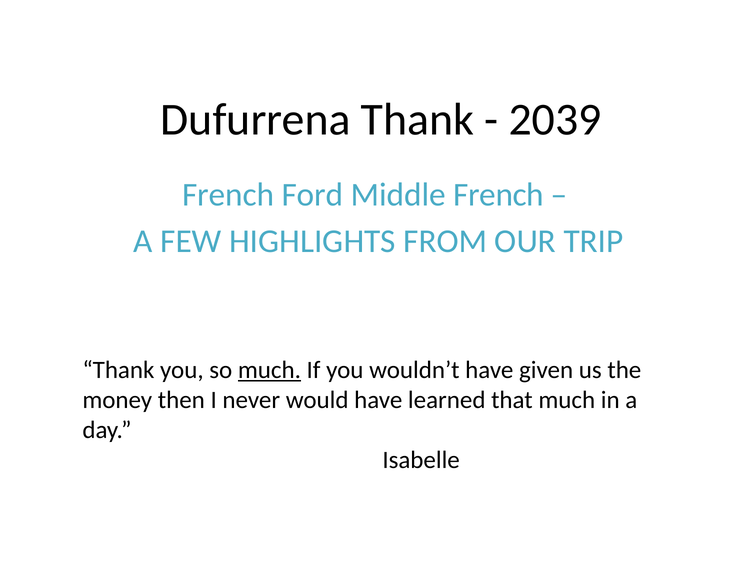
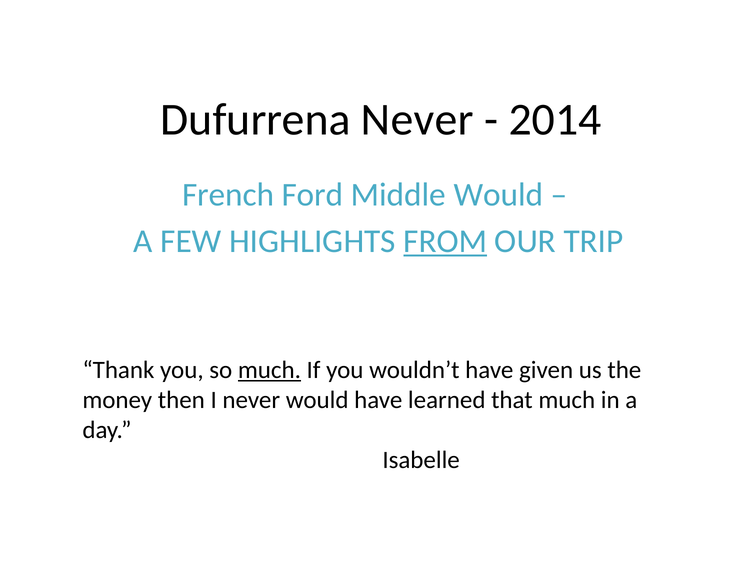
Dufurrena Thank: Thank -> Never
2039: 2039 -> 2014
Middle French: French -> Would
FROM underline: none -> present
